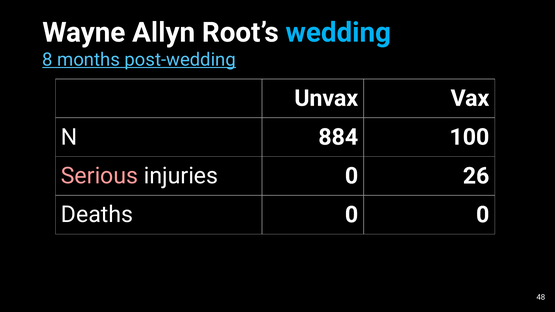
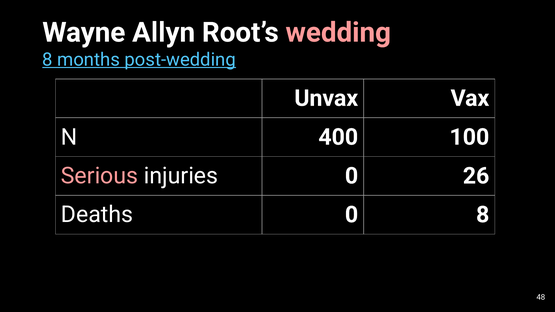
wedding colour: light blue -> pink
884: 884 -> 400
0 0: 0 -> 8
